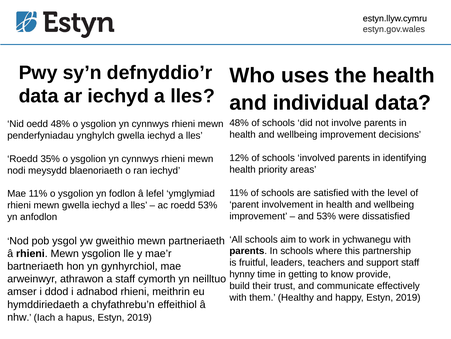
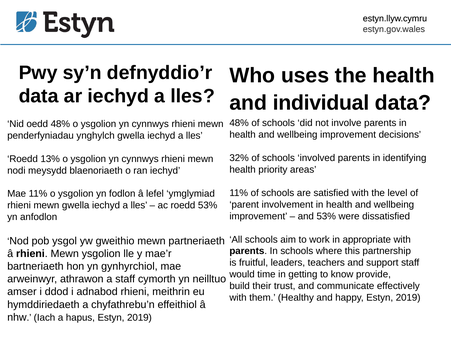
12%: 12% -> 32%
35%: 35% -> 13%
ychwanegu: ychwanegu -> appropriate
hynny: hynny -> would
